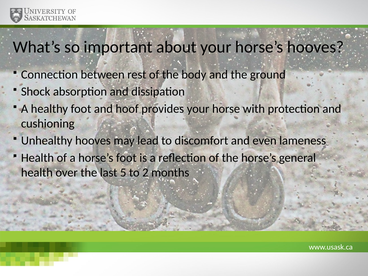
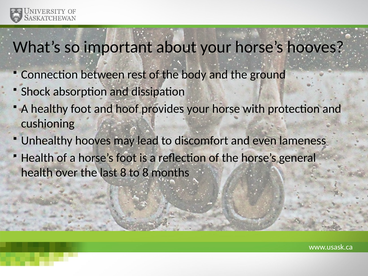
last 5: 5 -> 8
to 2: 2 -> 8
